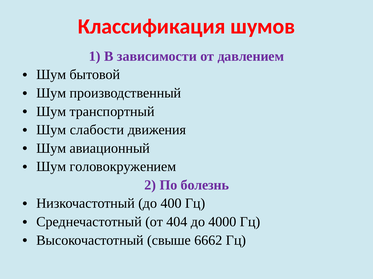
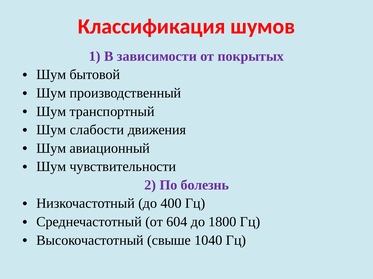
давлением: давлением -> покрытых
головокружением: головокружением -> чувствительности
404: 404 -> 604
4000: 4000 -> 1800
6662: 6662 -> 1040
